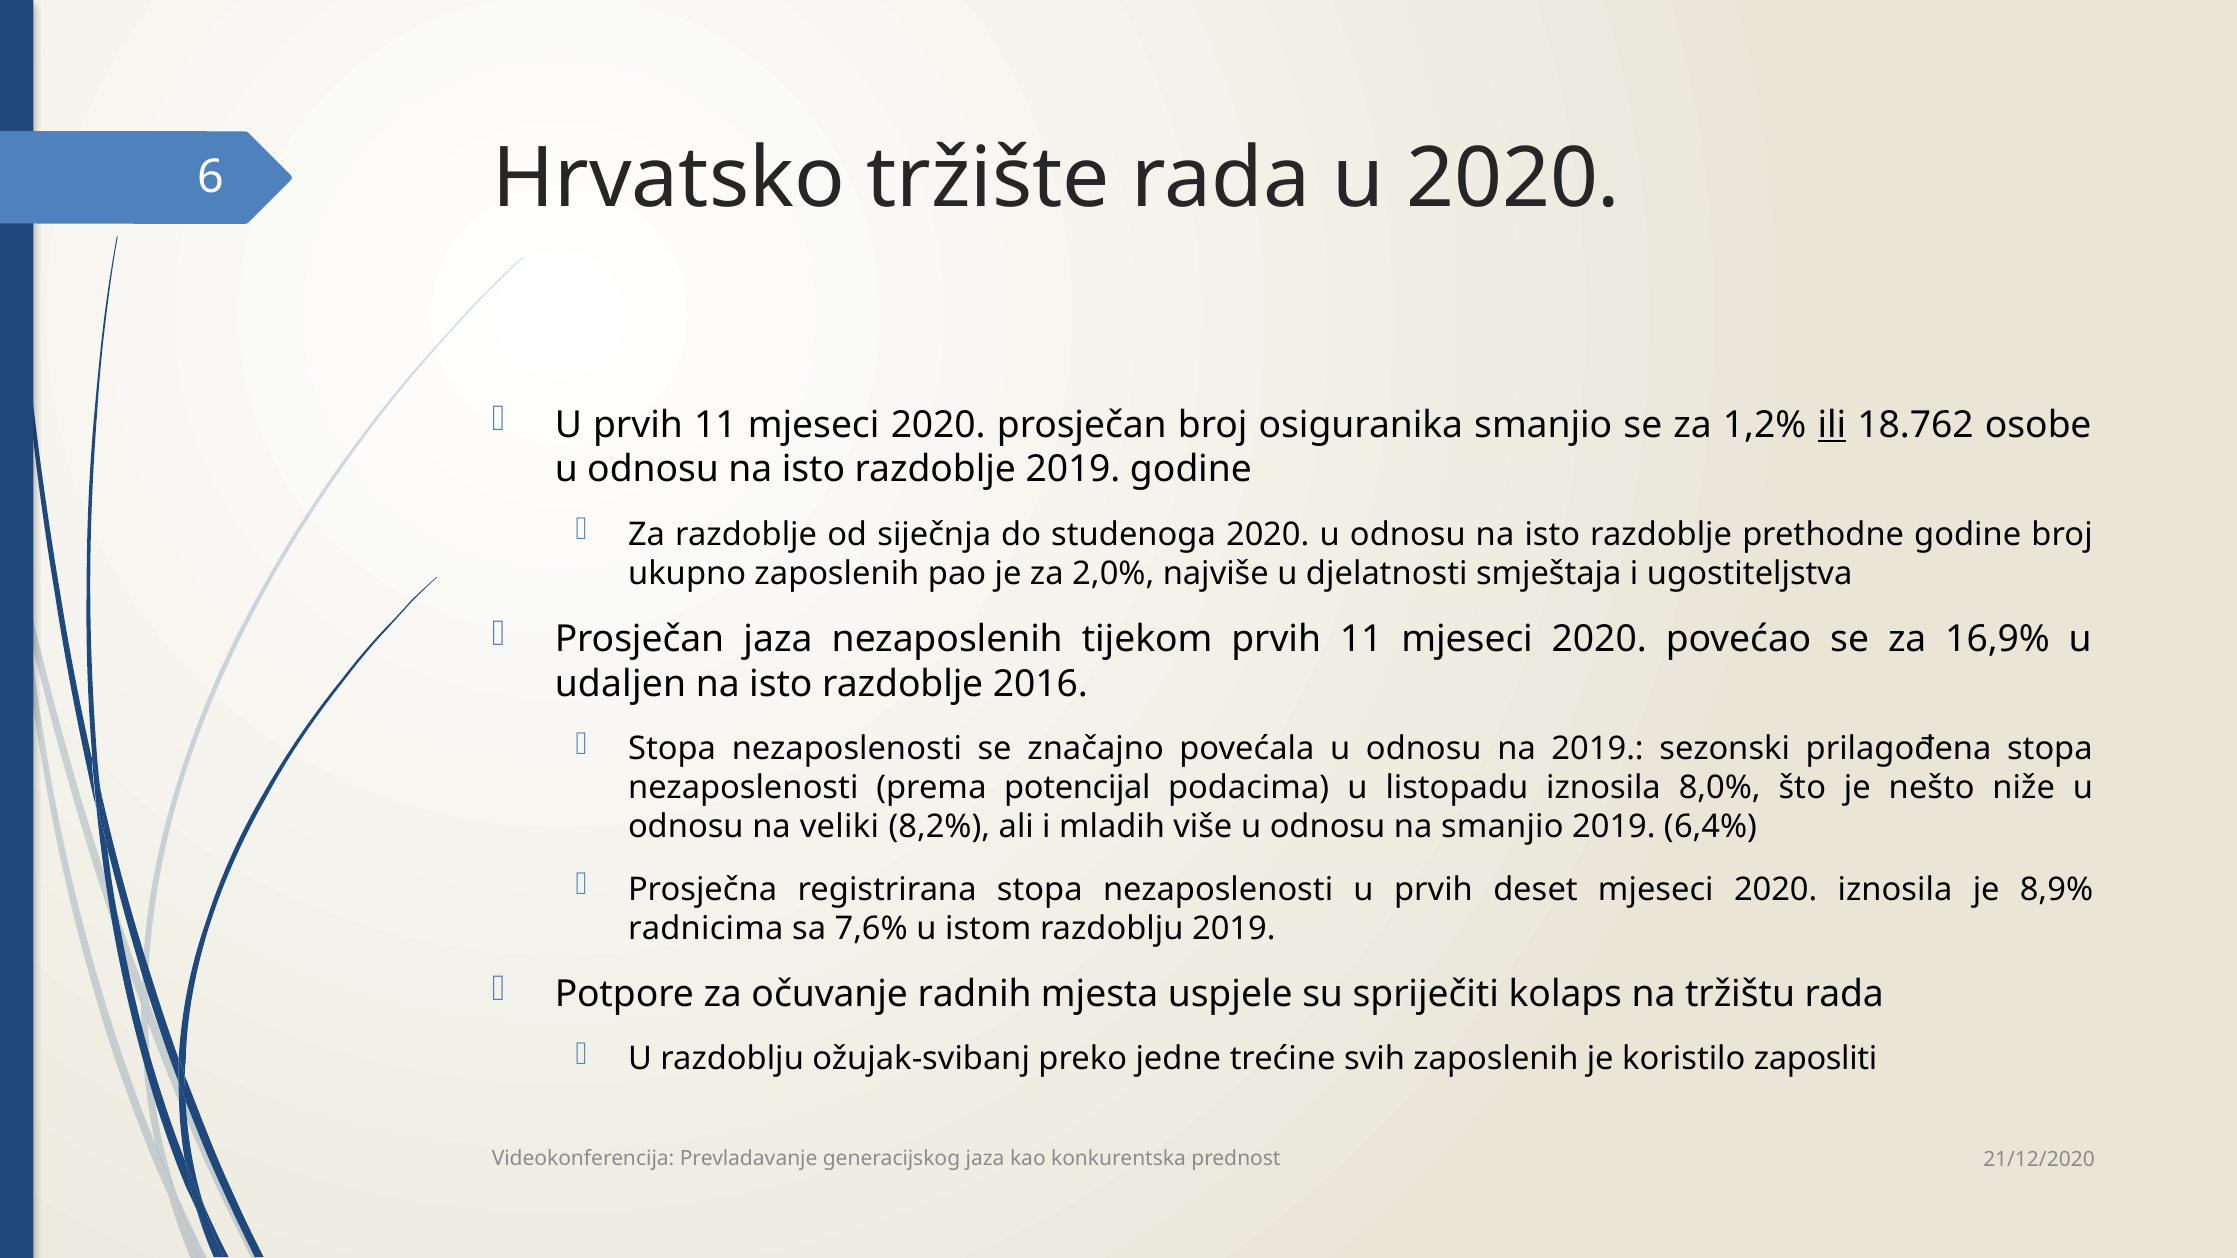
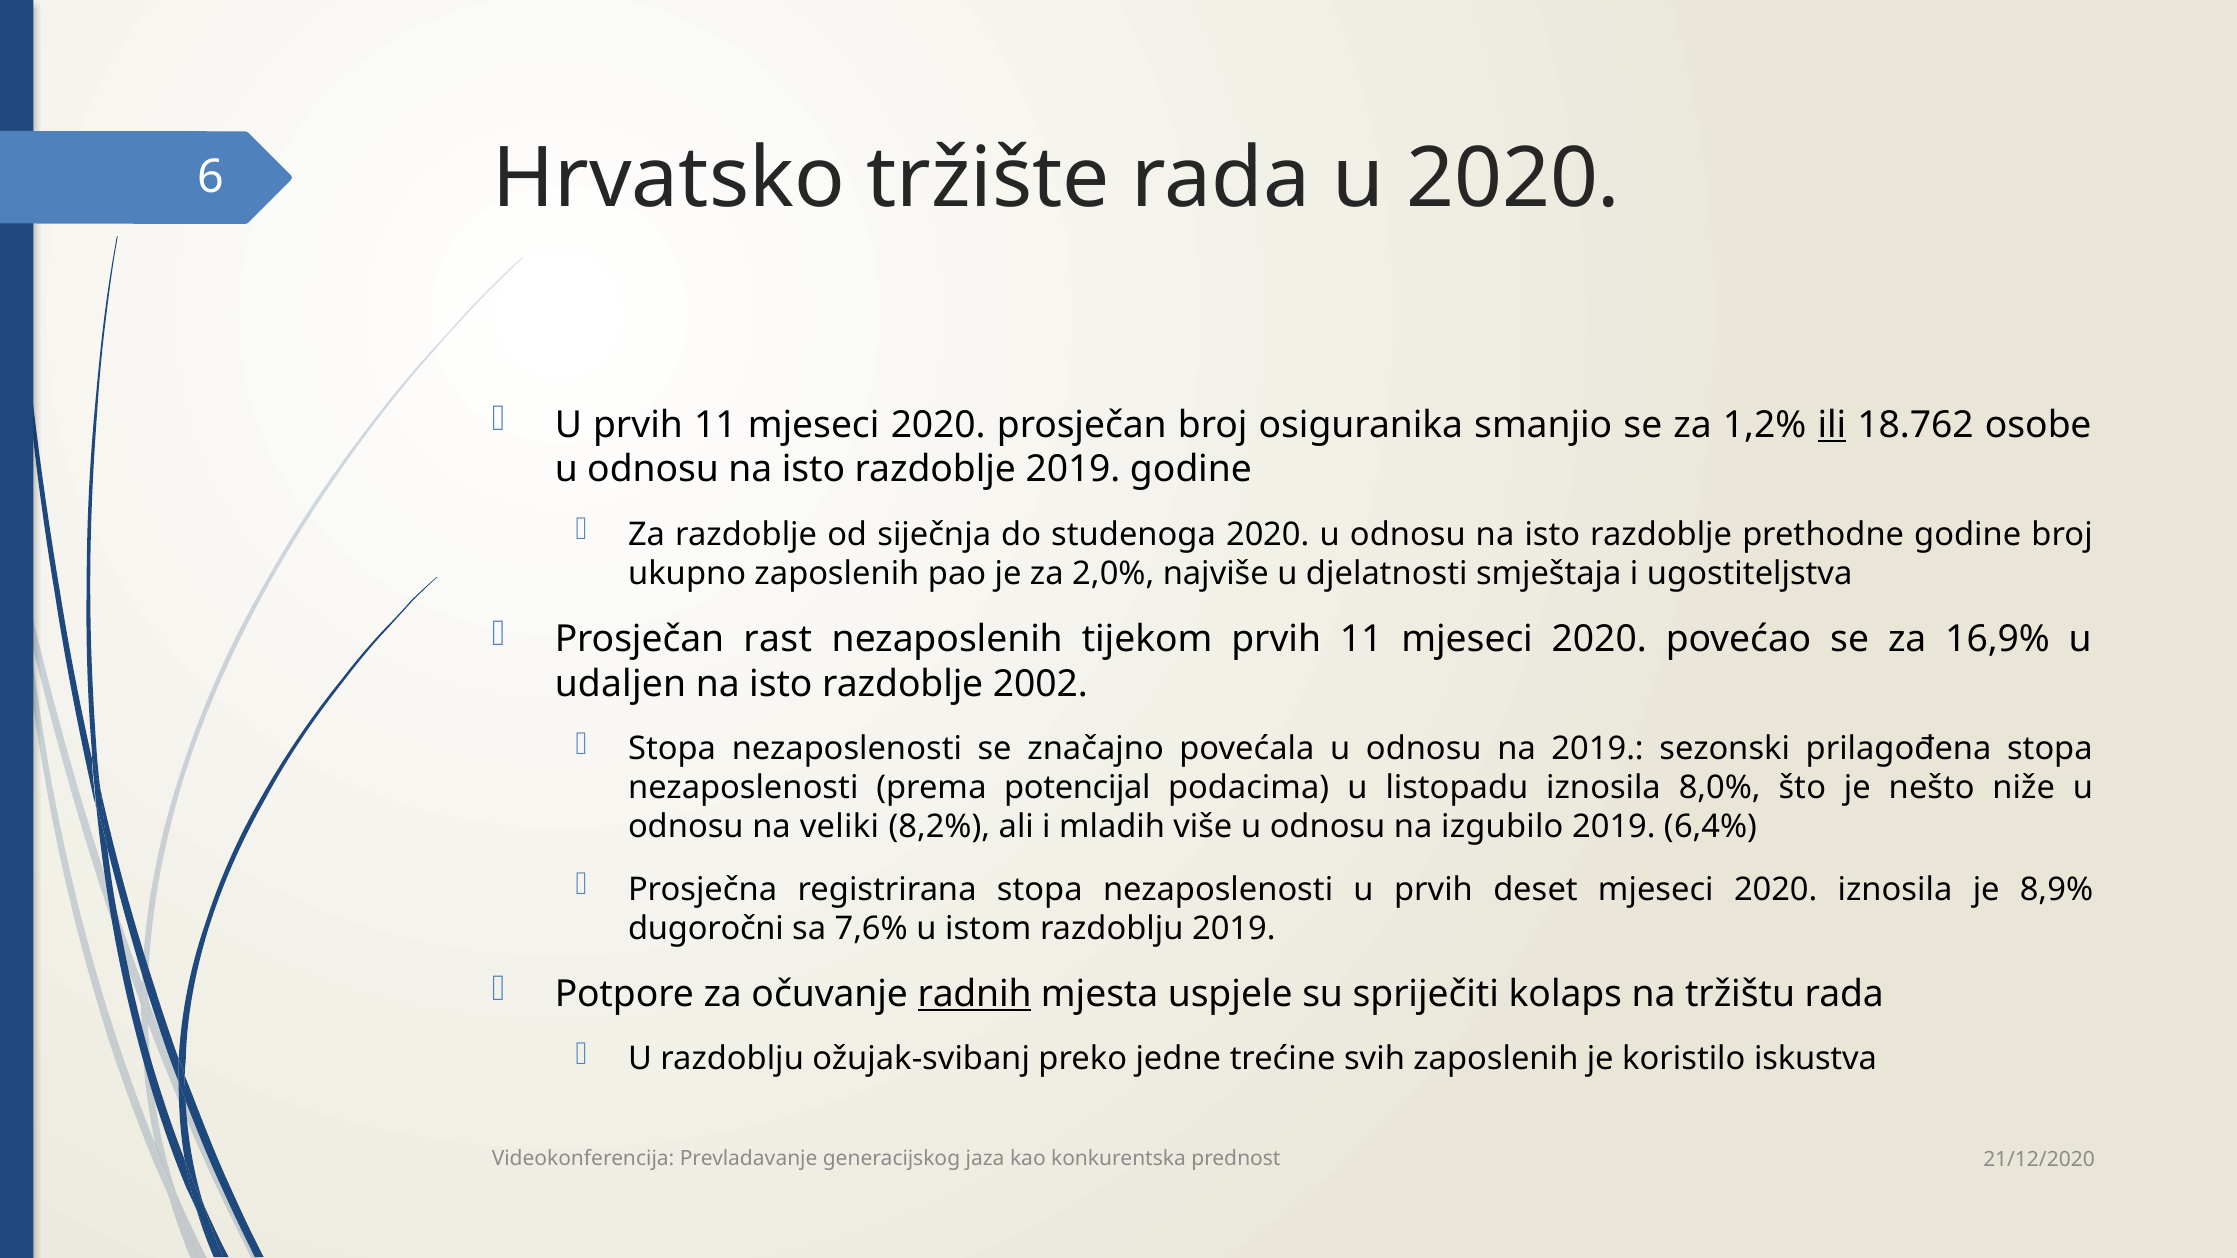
Prosječan jaza: jaza -> rast
2016: 2016 -> 2002
na smanjio: smanjio -> izgubilo
radnicima: radnicima -> dugoročni
radnih underline: none -> present
zaposliti: zaposliti -> iskustva
